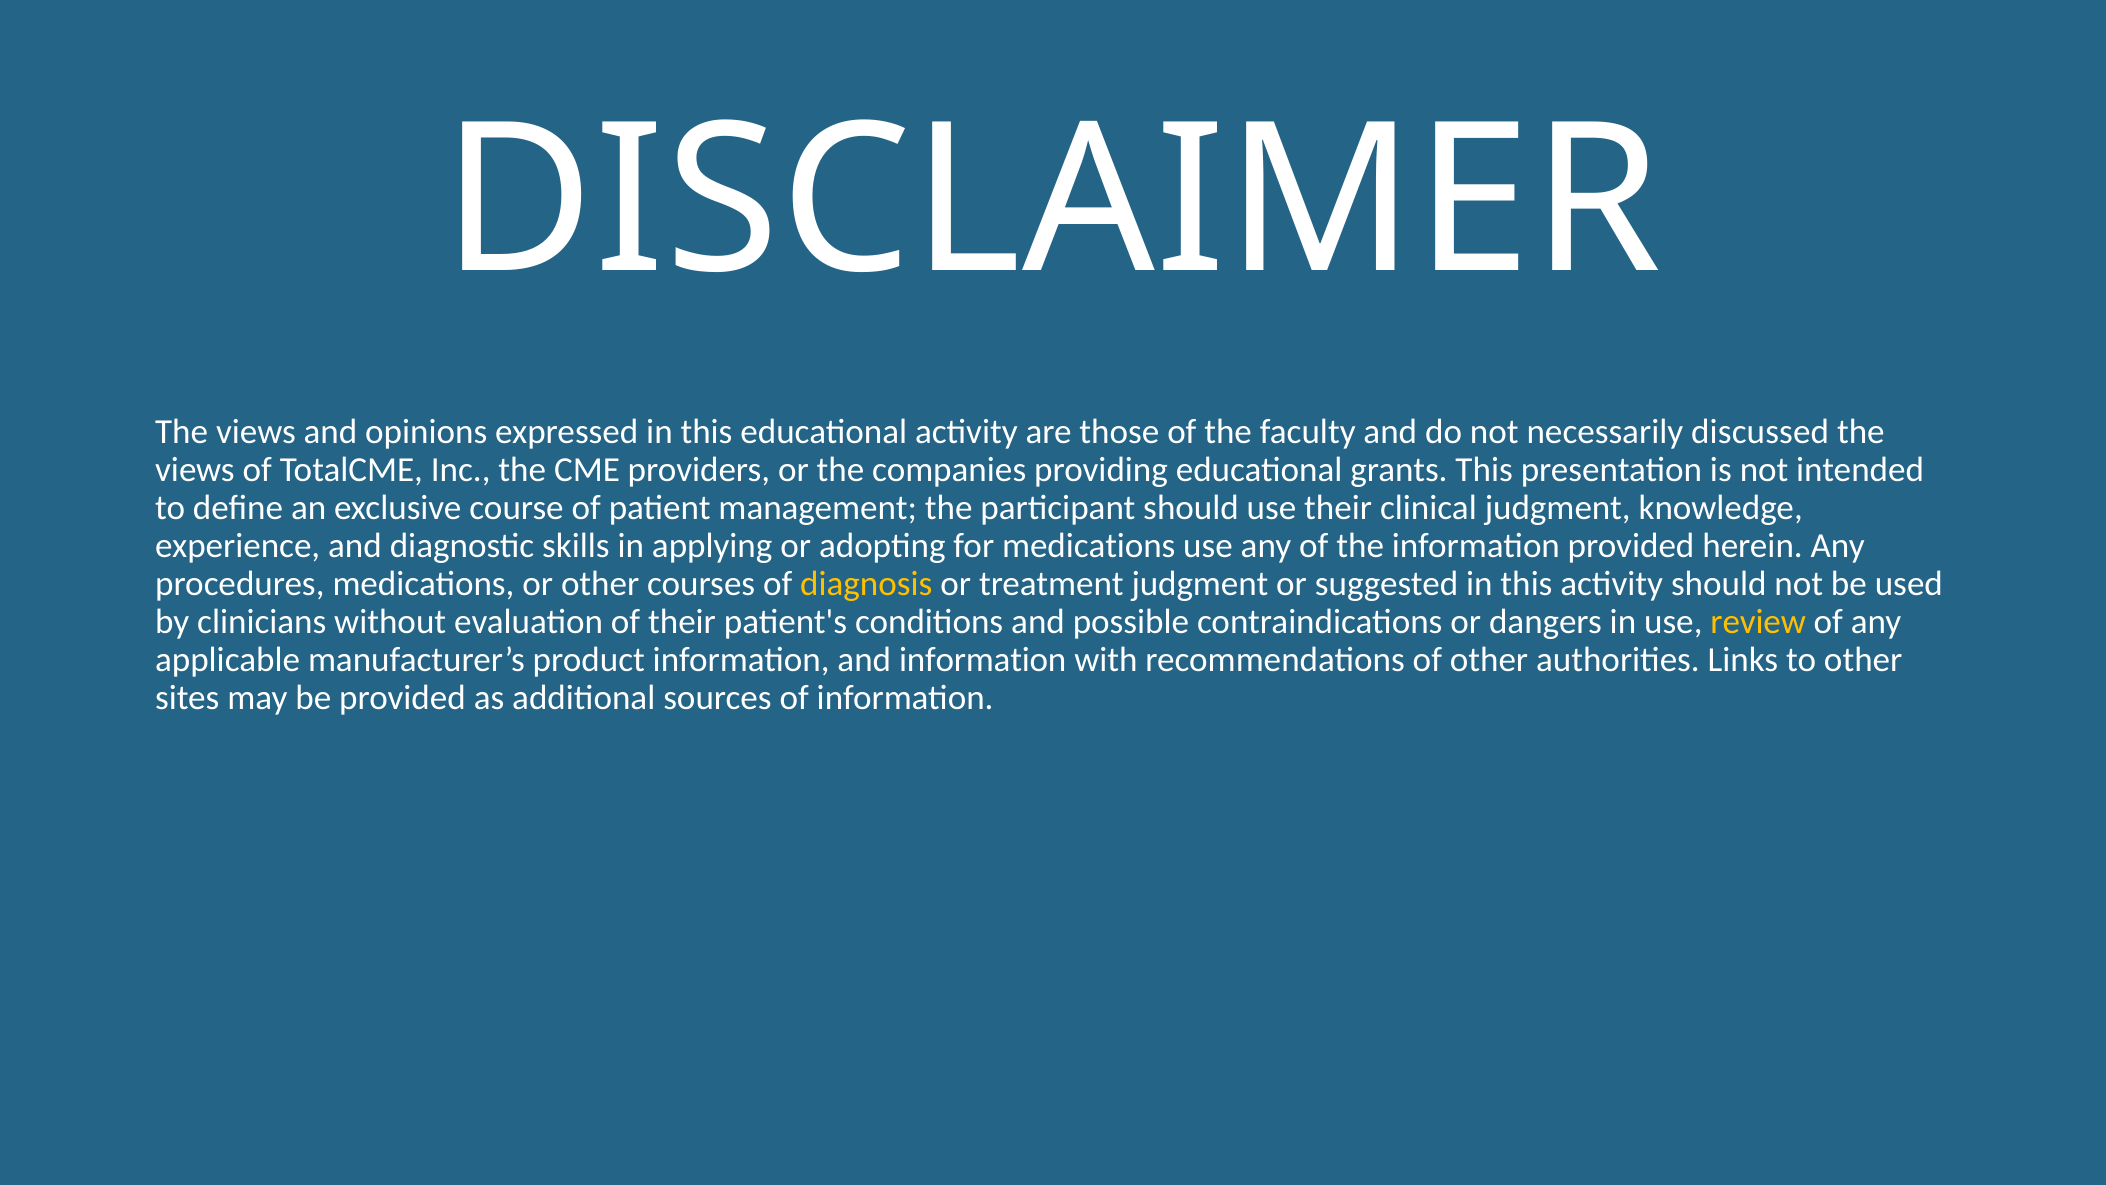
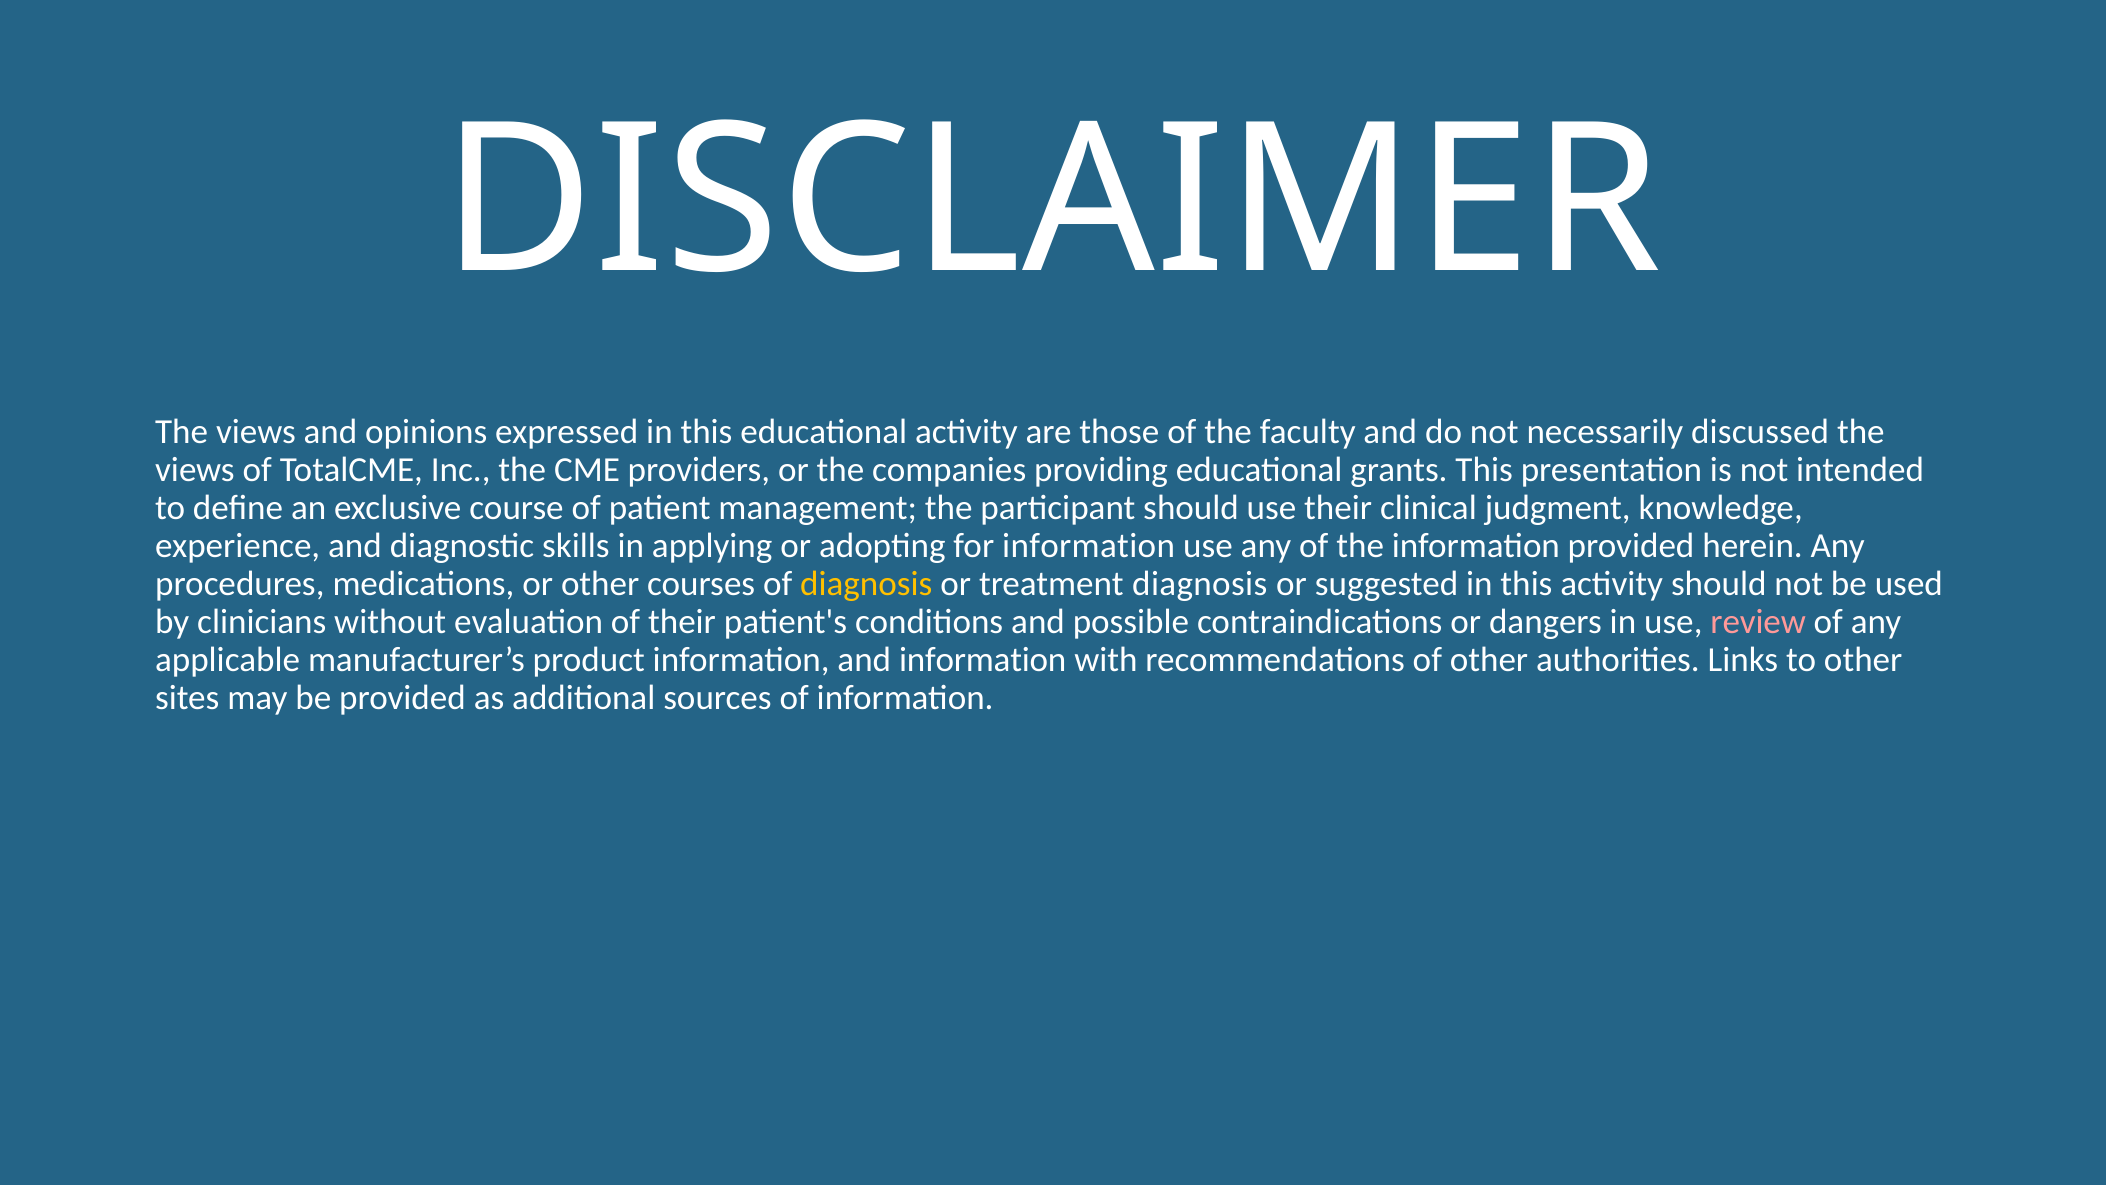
for medications: medications -> information
treatment judgment: judgment -> diagnosis
review colour: yellow -> pink
